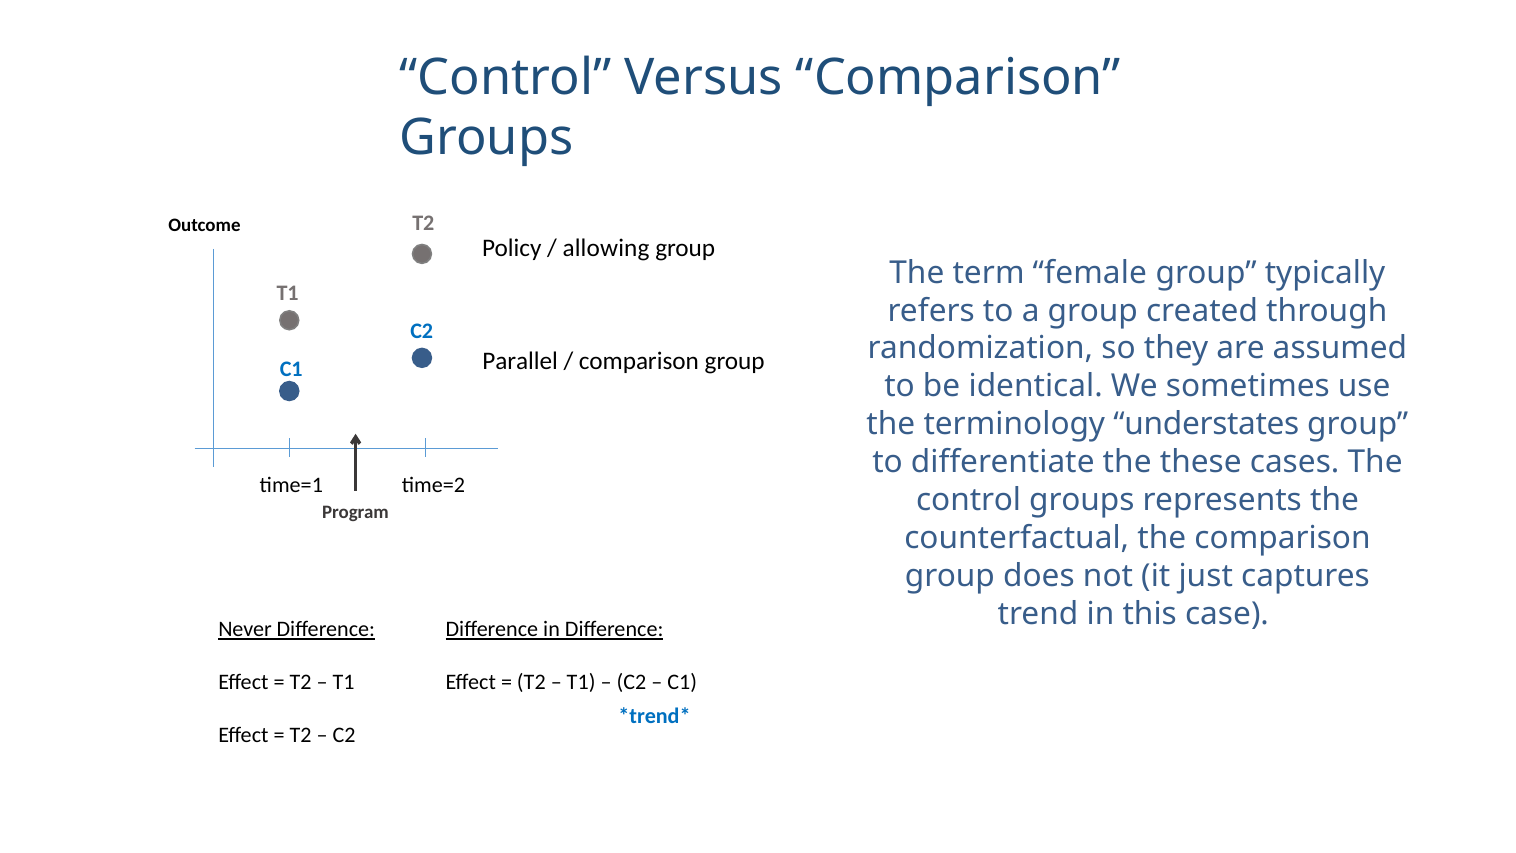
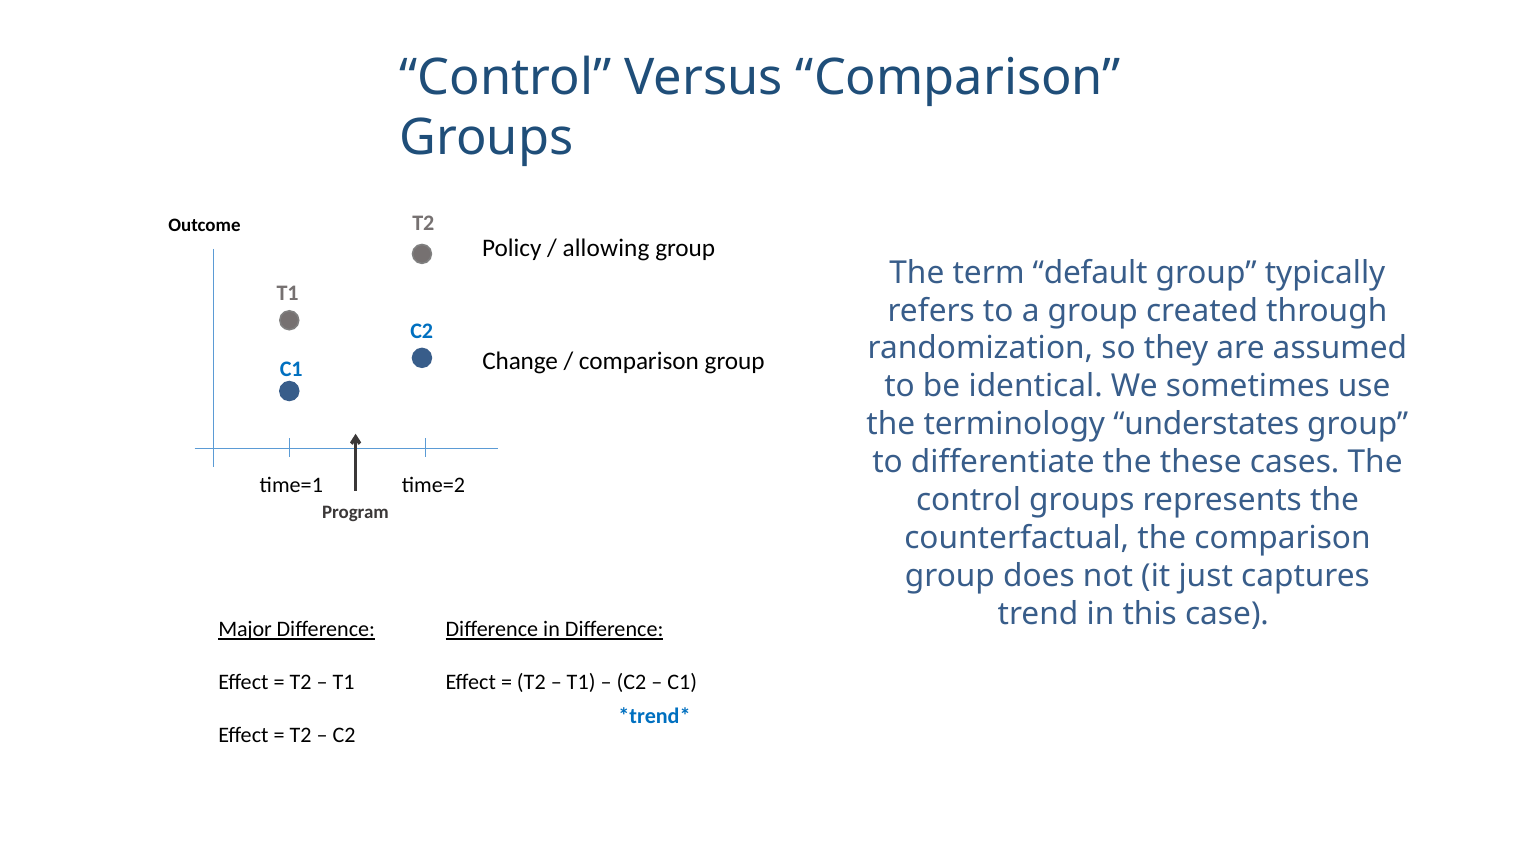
female: female -> default
Parallel: Parallel -> Change
Never: Never -> Major
